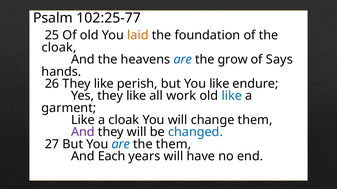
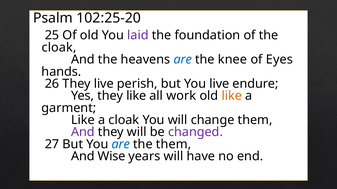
102:25-77: 102:25-77 -> 102:25-20
laid colour: orange -> purple
grow: grow -> knee
Says: Says -> Eyes
26 They like: like -> live
You like: like -> live
like at (232, 96) colour: blue -> orange
changed colour: blue -> purple
Each: Each -> Wise
